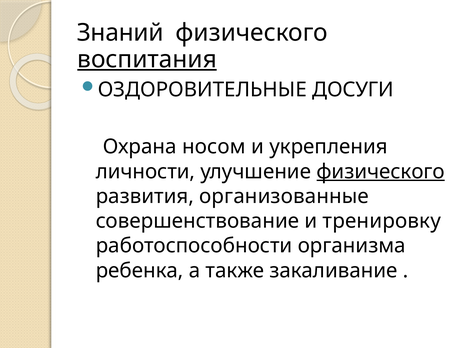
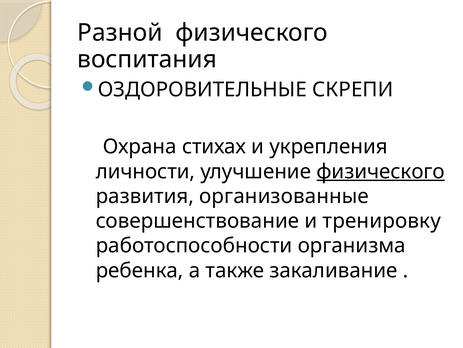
Знаний: Знаний -> Разной
воспитания underline: present -> none
ДОСУГИ: ДОСУГИ -> СКРЕПИ
носом: носом -> стихах
